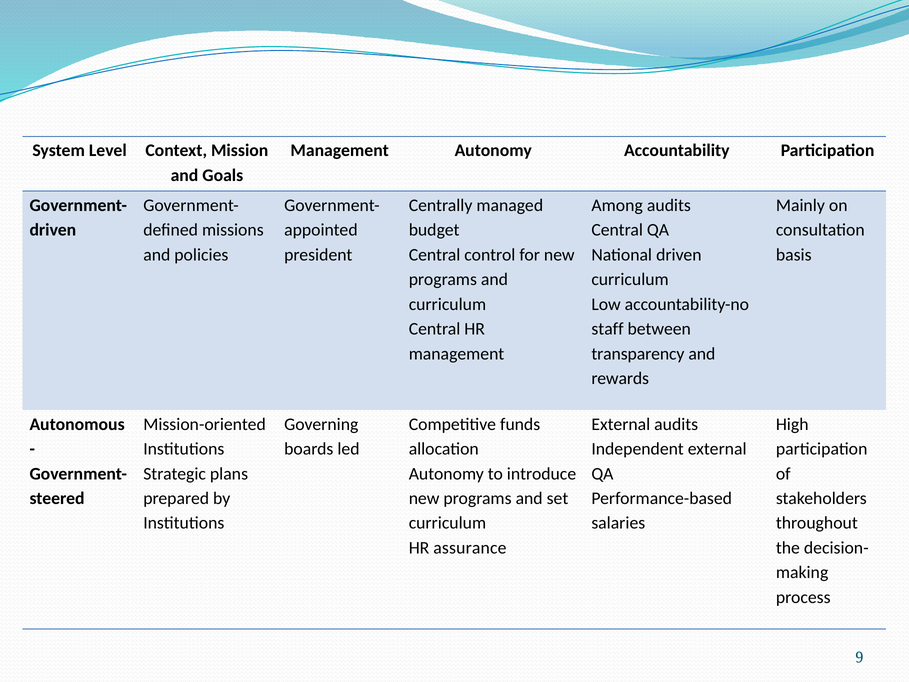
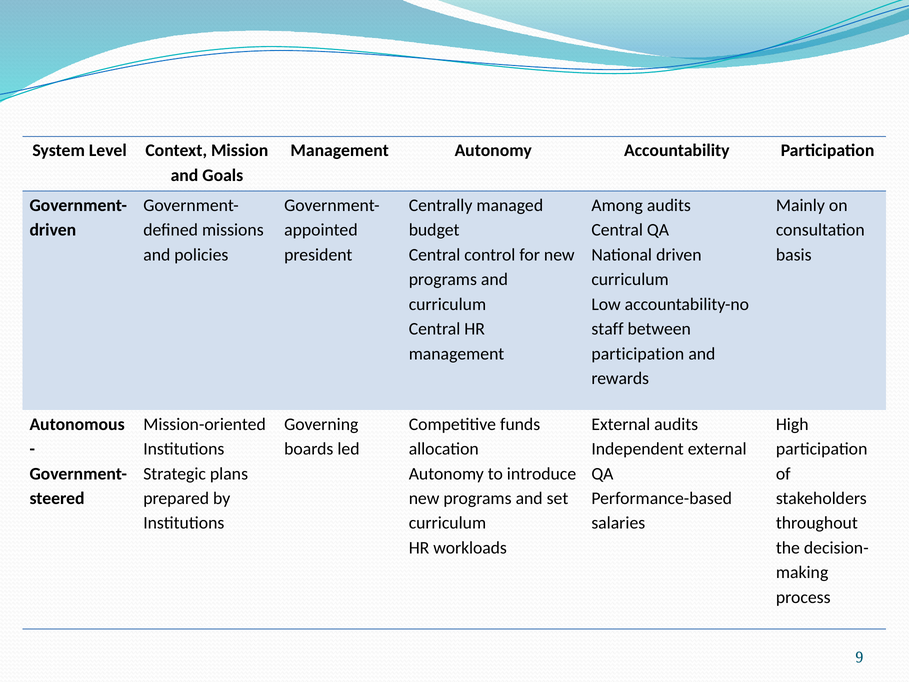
transparency at (638, 354): transparency -> participation
assurance: assurance -> workloads
